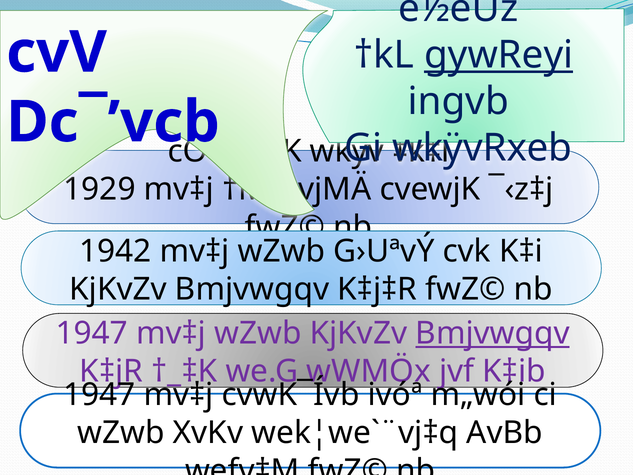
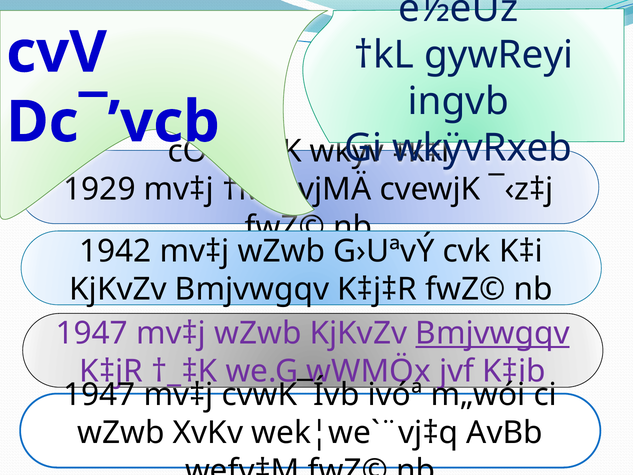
gywReyi underline: present -> none
